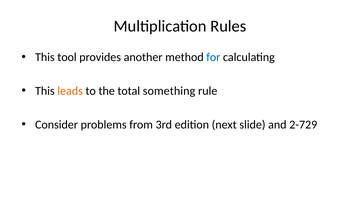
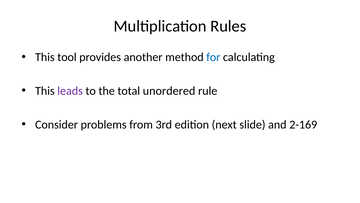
leads colour: orange -> purple
something: something -> unordered
2-729: 2-729 -> 2-169
